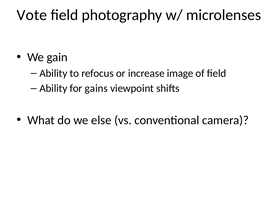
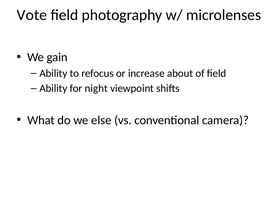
image: image -> about
gains: gains -> night
